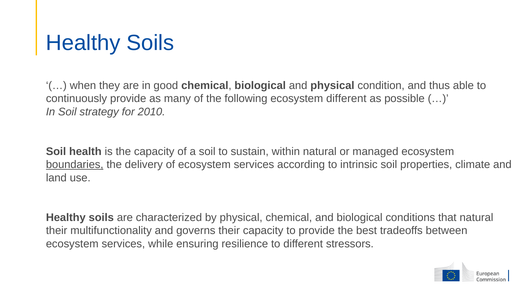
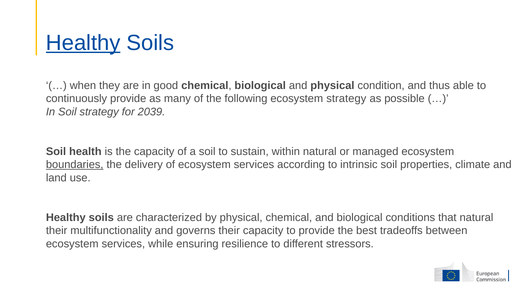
Healthy at (83, 43) underline: none -> present
ecosystem different: different -> strategy
2010: 2010 -> 2039
